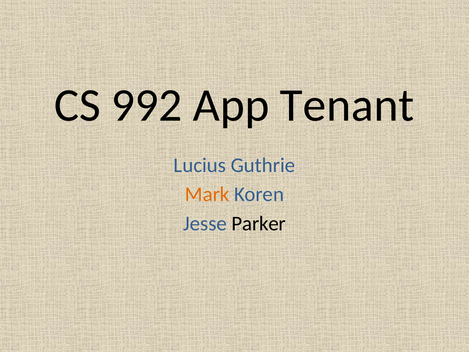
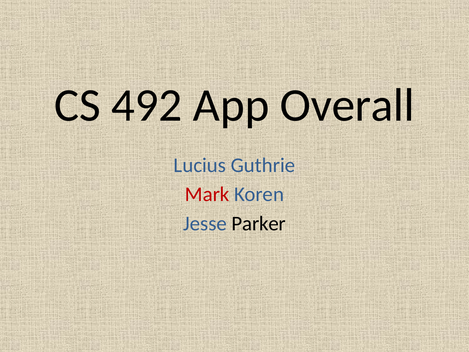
992: 992 -> 492
Tenant: Tenant -> Overall
Mark colour: orange -> red
